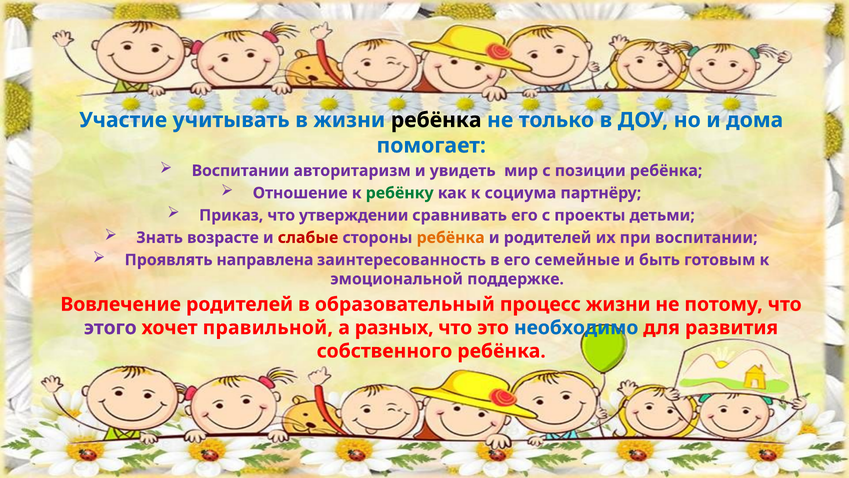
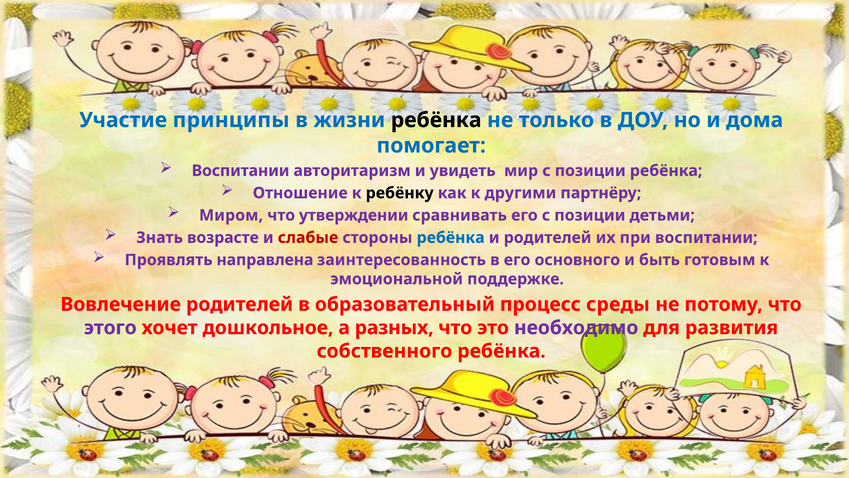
учитывать: учитывать -> принципы
ребёнку colour: green -> black
социума: социума -> другими
Приказ: Приказ -> Миром
его с проекты: проекты -> позиции
ребёнка at (451, 237) colour: orange -> blue
семейные: семейные -> основного
процесс жизни: жизни -> среды
правильной: правильной -> дошкольное
необходимо colour: blue -> purple
